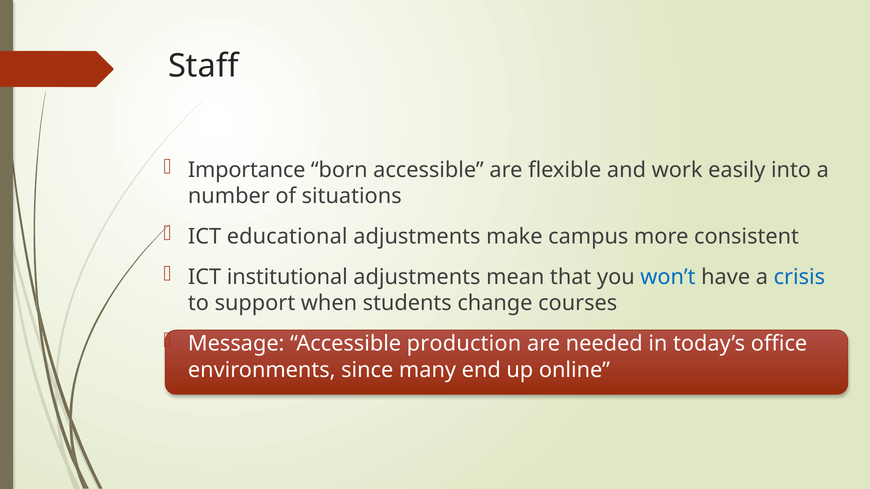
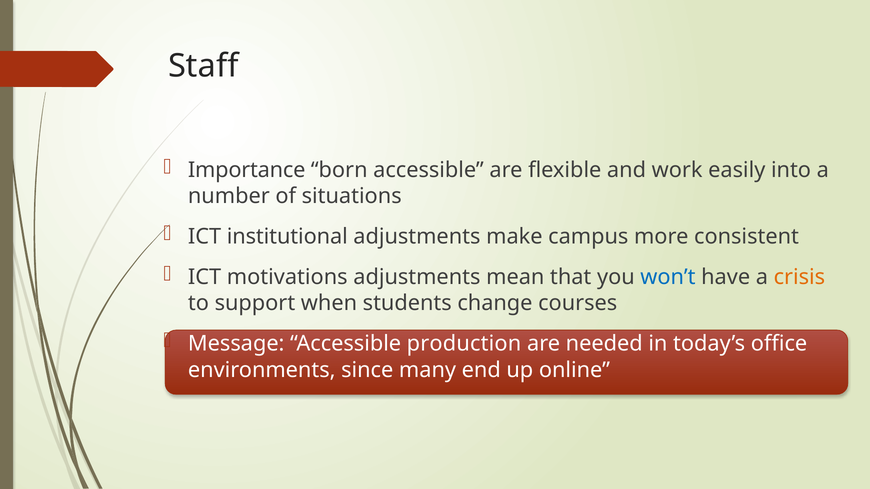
educational: educational -> institutional
institutional: institutional -> motivations
crisis colour: blue -> orange
